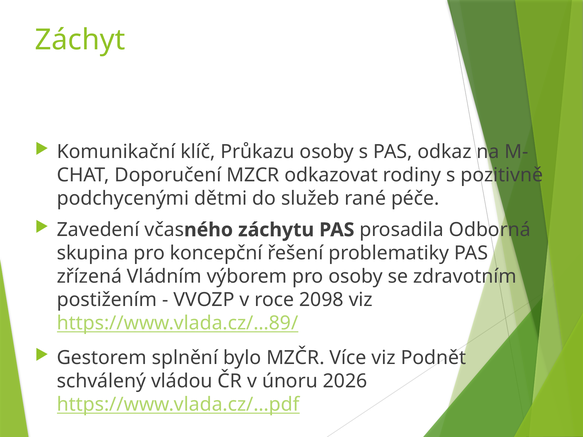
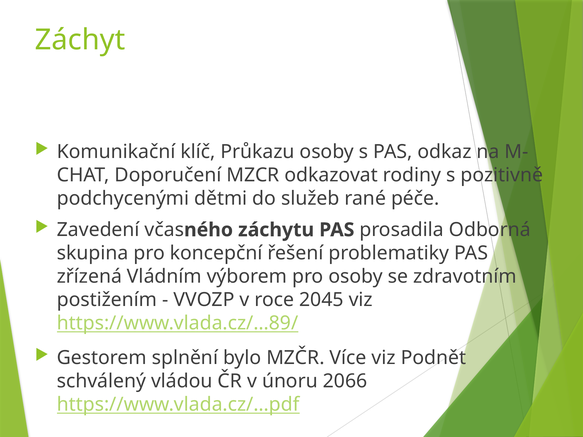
2098: 2098 -> 2045
2026: 2026 -> 2066
